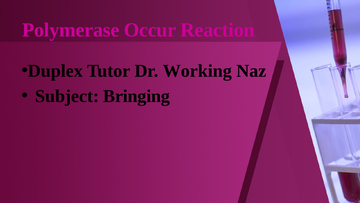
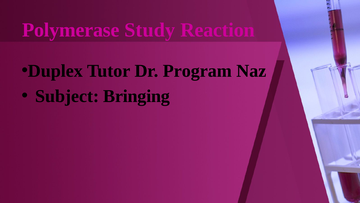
Occur: Occur -> Study
Working: Working -> Program
